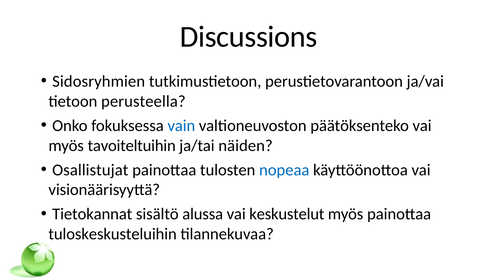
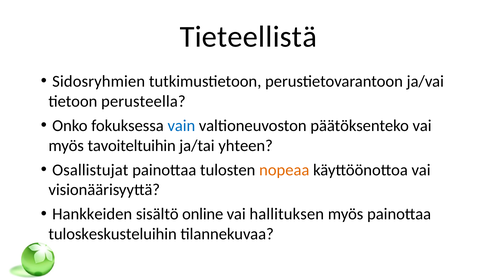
Discussions: Discussions -> Tieteellistä
näiden: näiden -> yhteen
nopeaa colour: blue -> orange
Tietokannat: Tietokannat -> Hankkeiden
alussa: alussa -> online
keskustelut: keskustelut -> hallituksen
